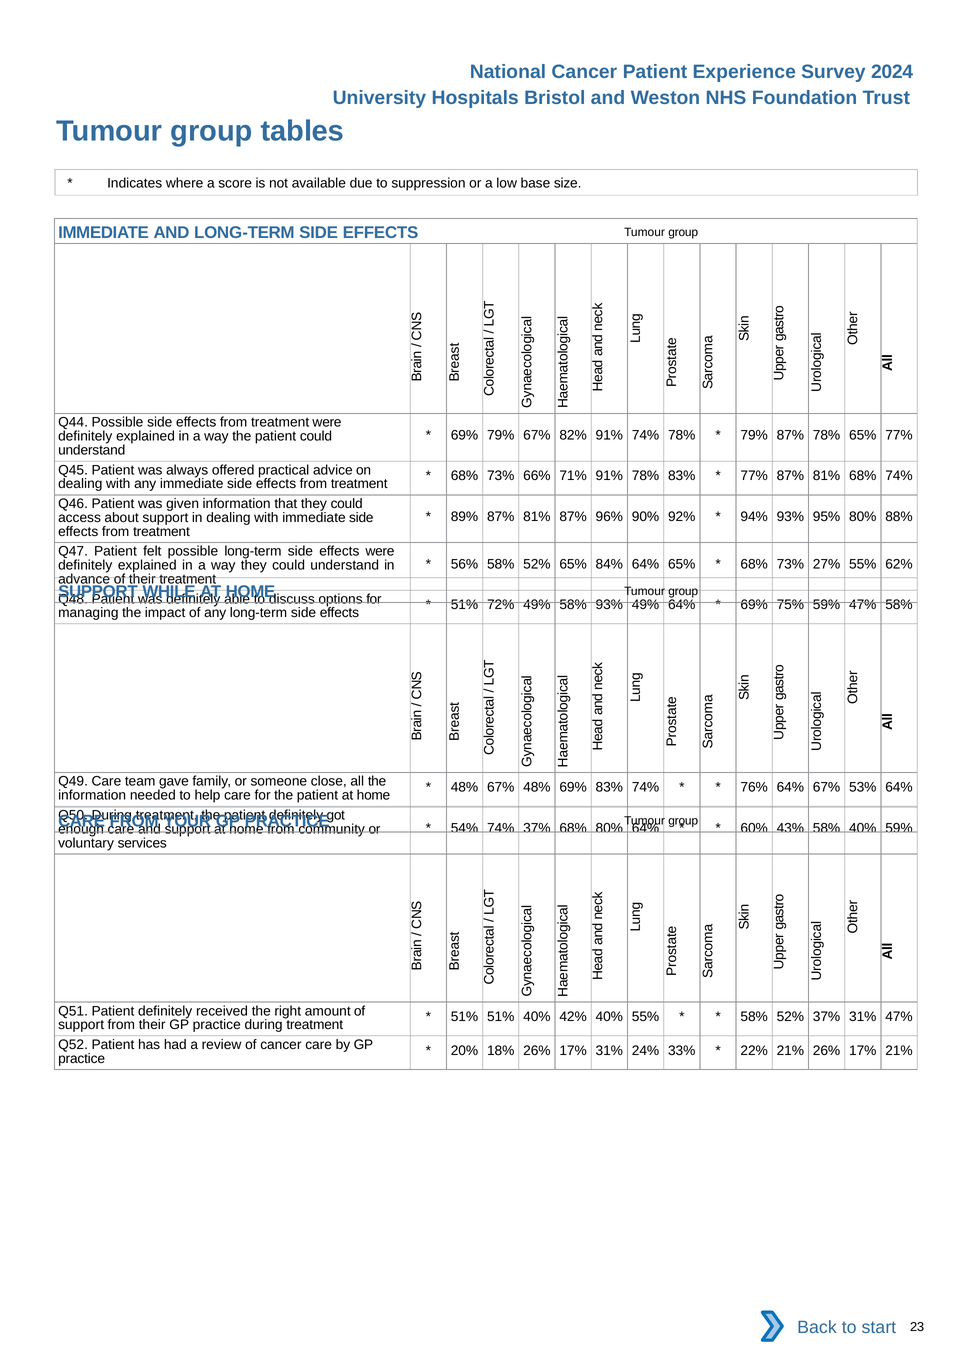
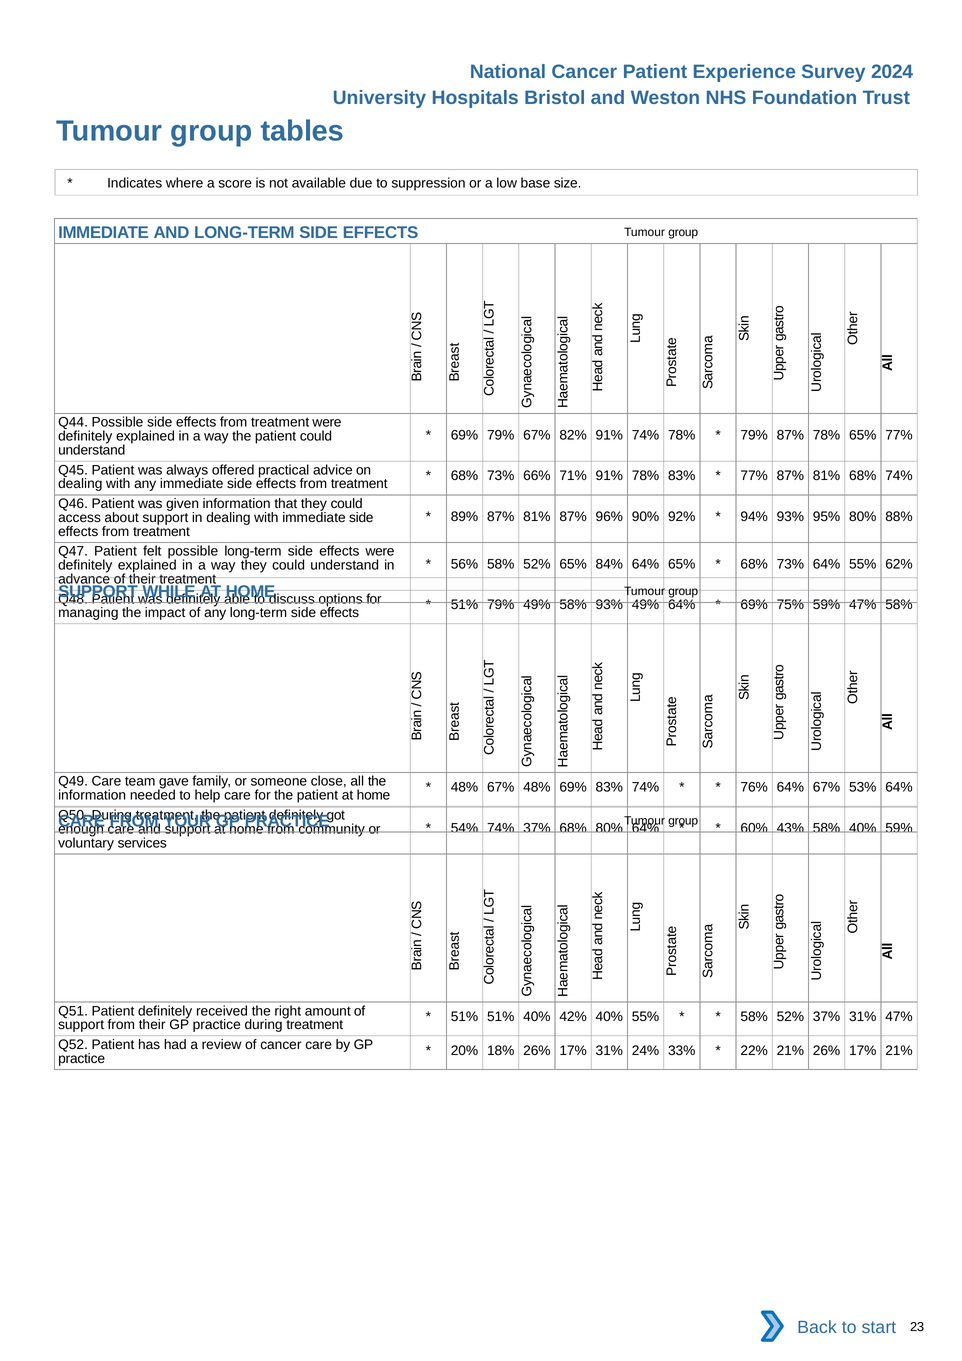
73% 27%: 27% -> 64%
51% 72%: 72% -> 79%
